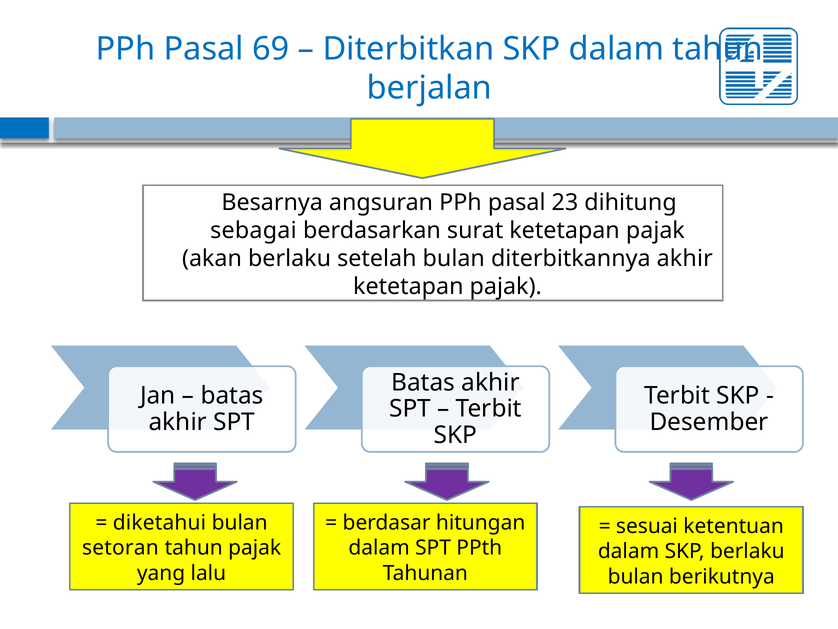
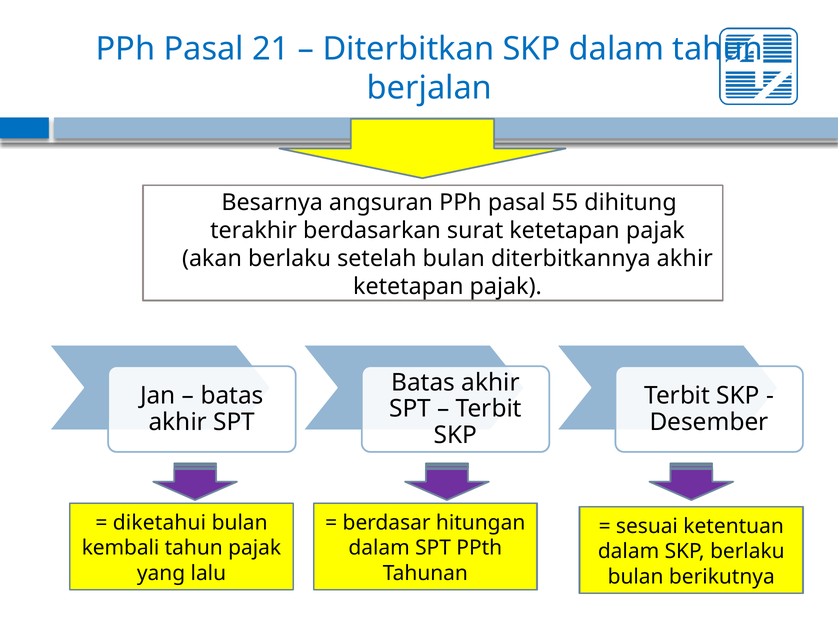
69: 69 -> 21
23: 23 -> 55
sebagai: sebagai -> terakhir
setoran: setoran -> kembali
